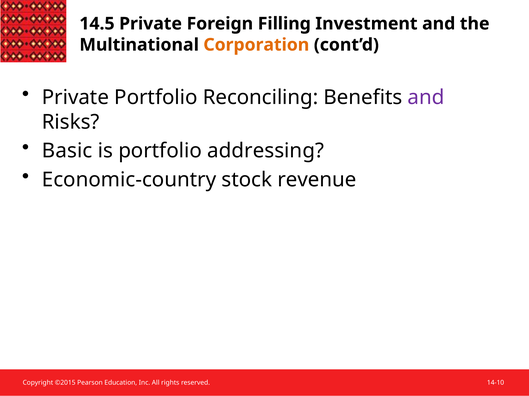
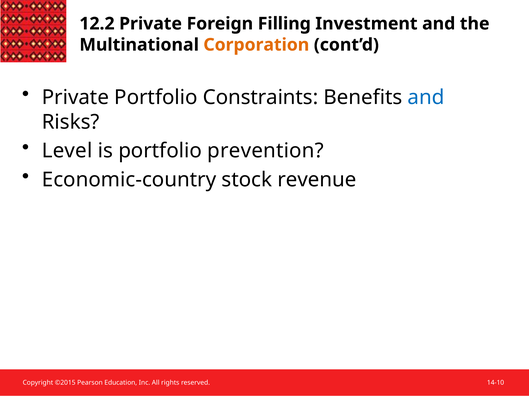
14.5: 14.5 -> 12.2
Reconciling: Reconciling -> Constraints
and at (426, 98) colour: purple -> blue
Basic: Basic -> Level
addressing: addressing -> prevention
